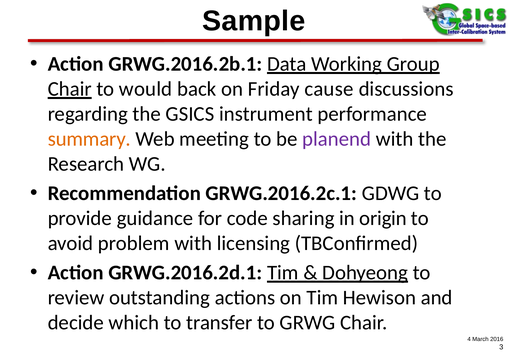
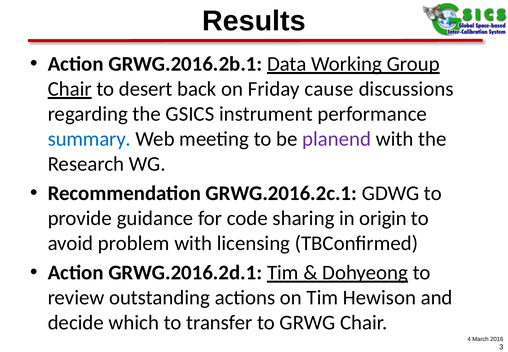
Sample: Sample -> Results
would: would -> desert
summary colour: orange -> blue
